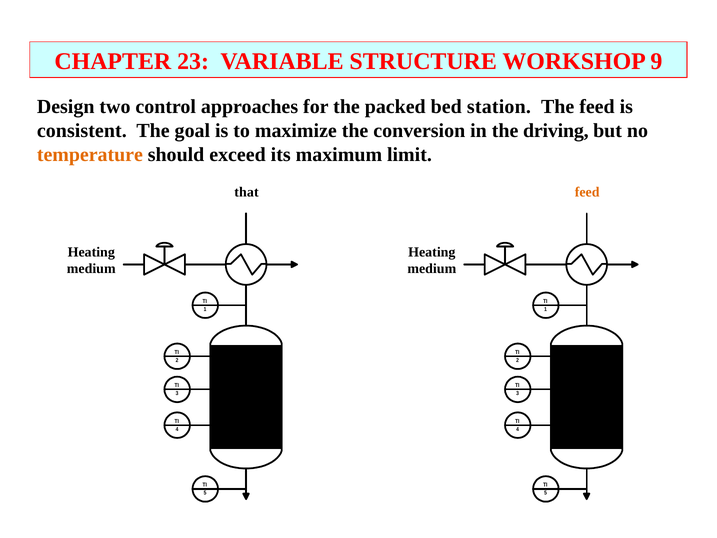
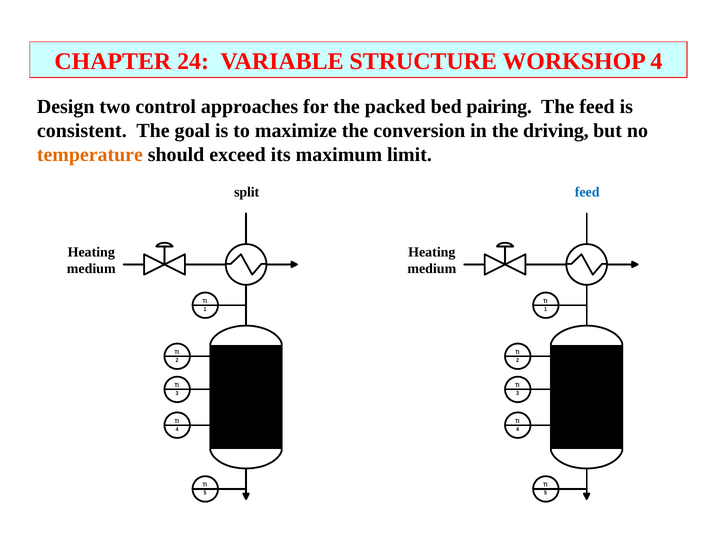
23: 23 -> 24
WORKSHOP 9: 9 -> 4
station: station -> pairing
that: that -> split
feed at (587, 192) colour: orange -> blue
